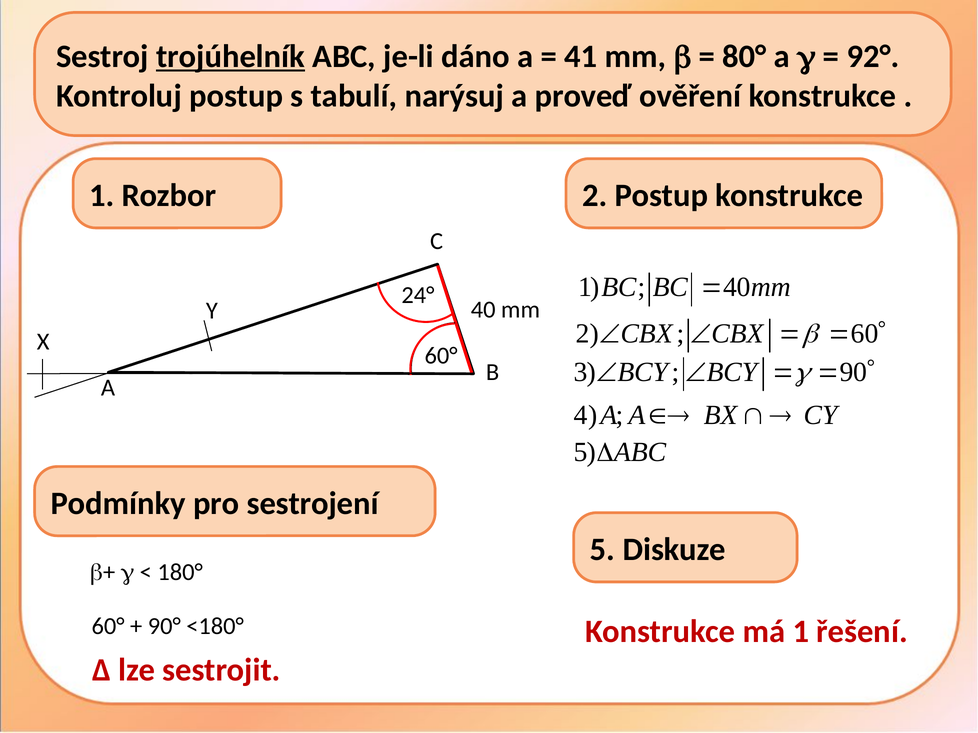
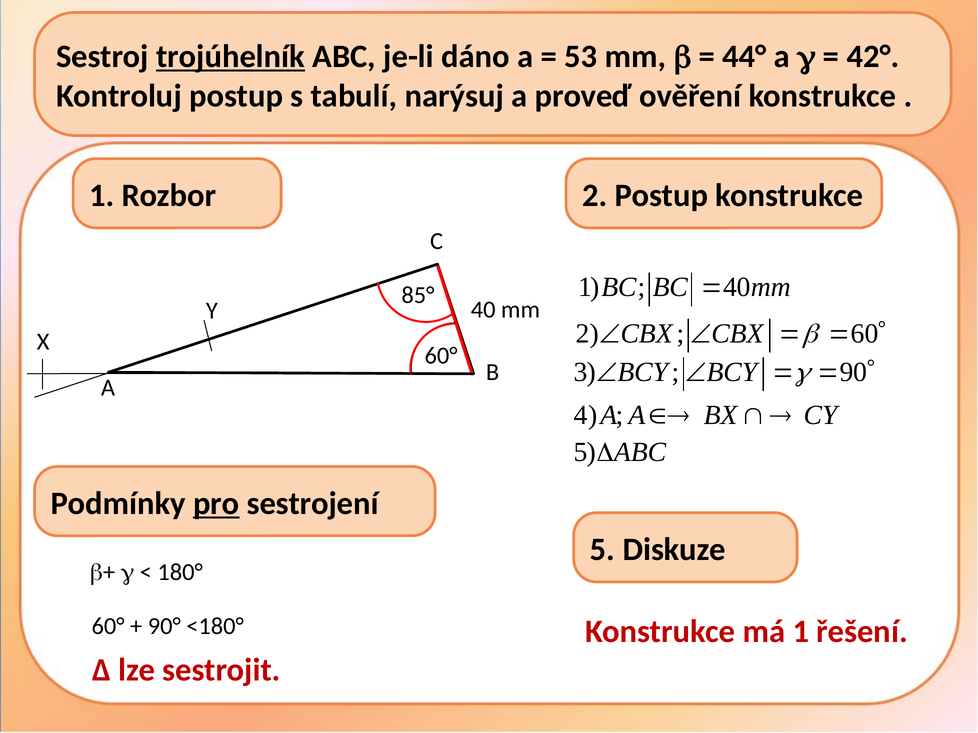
41: 41 -> 53
80°: 80° -> 44°
92°: 92° -> 42°
24°: 24° -> 85°
pro underline: none -> present
